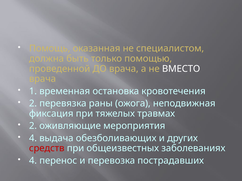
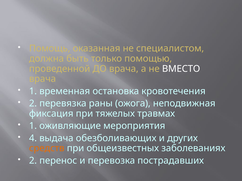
2 at (33, 126): 2 -> 1
средств colour: red -> orange
4 at (33, 161): 4 -> 2
